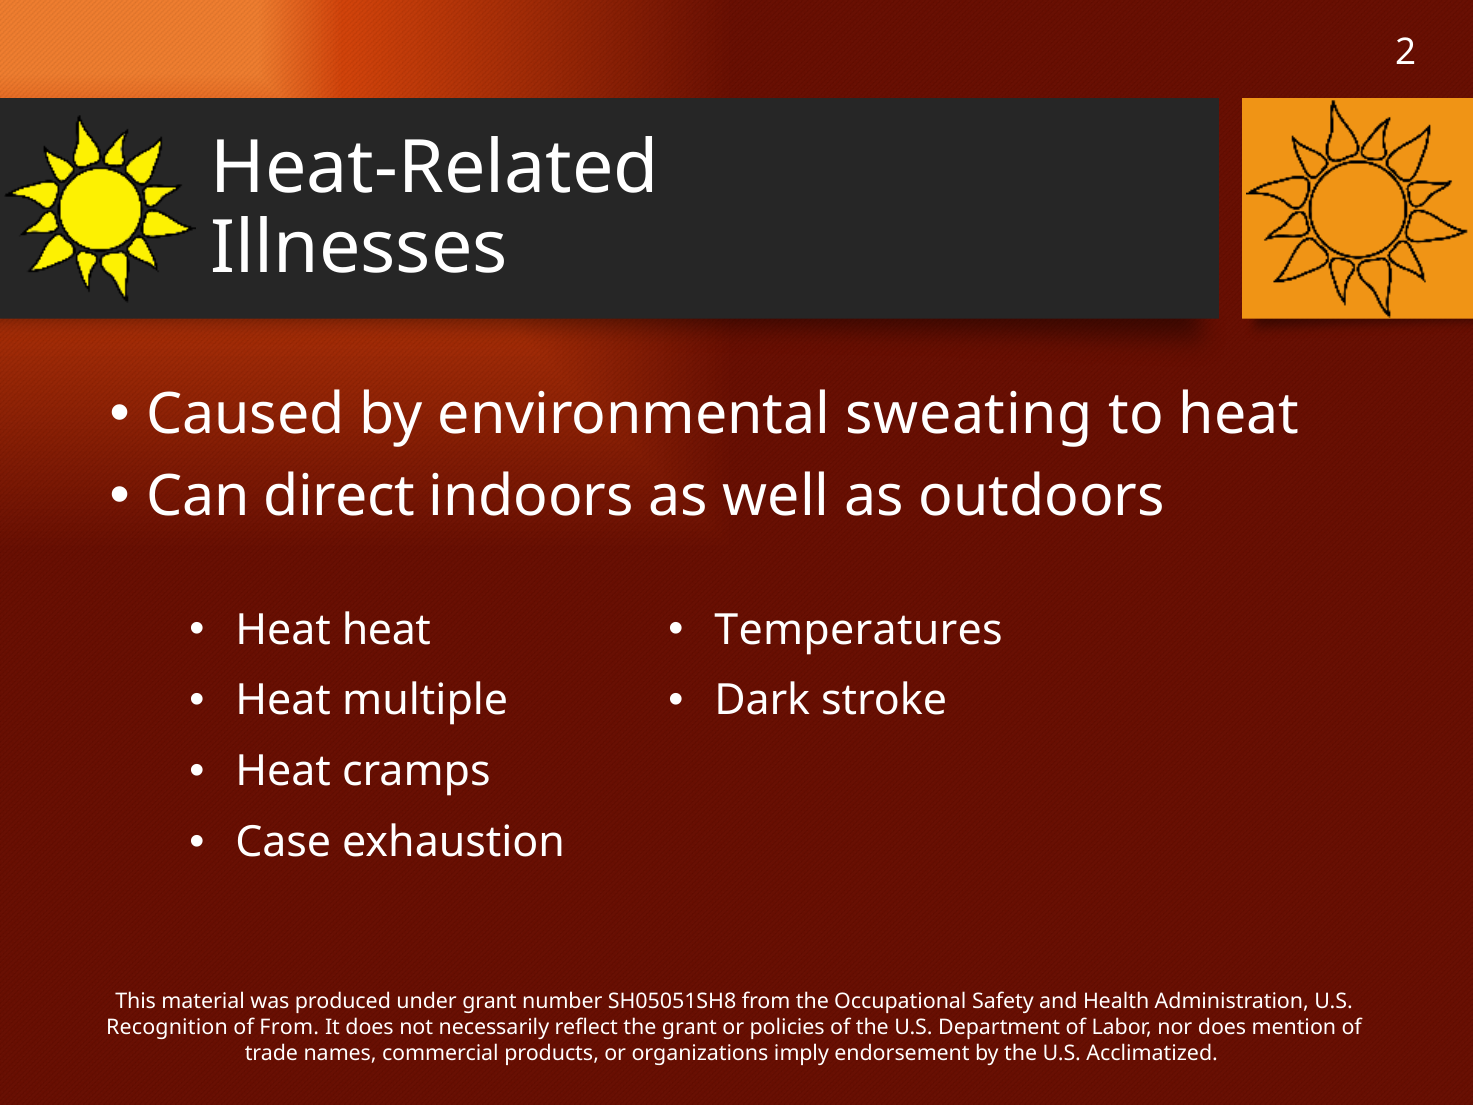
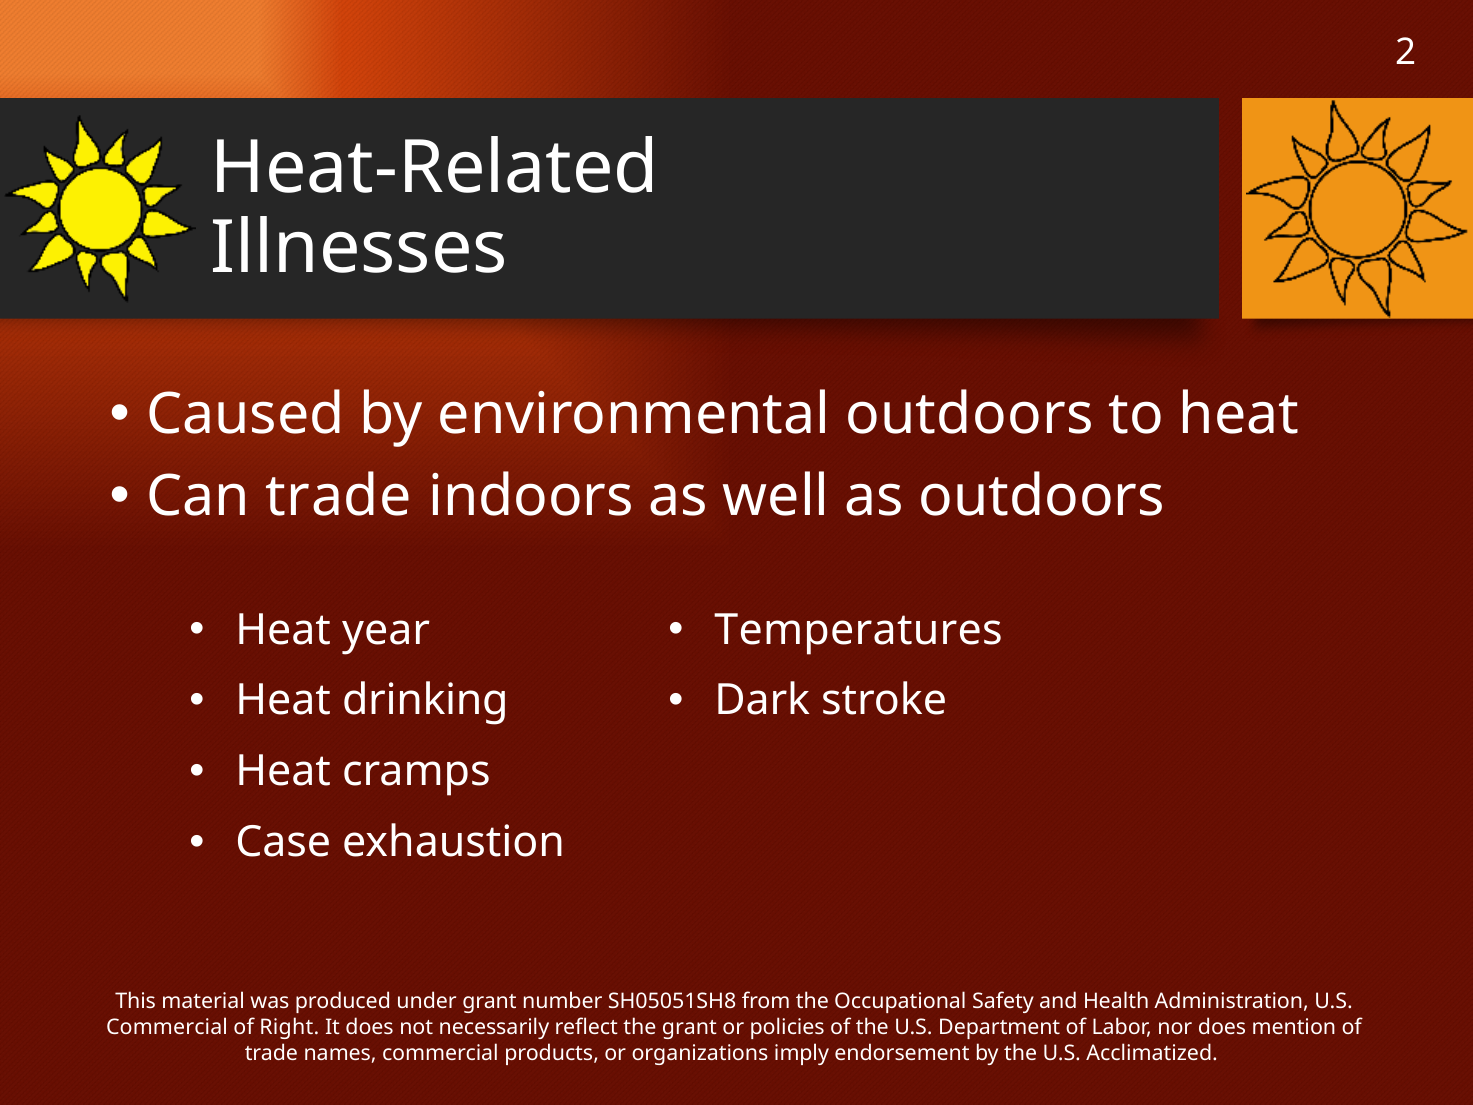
environmental sweating: sweating -> outdoors
Can direct: direct -> trade
Heat heat: heat -> year
multiple: multiple -> drinking
Recognition at (167, 1027): Recognition -> Commercial
of From: From -> Right
